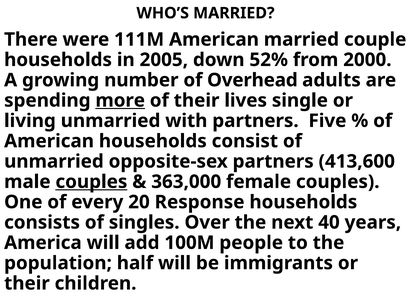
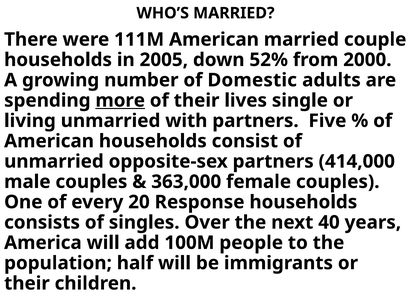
Overhead: Overhead -> Domestic
413,600: 413,600 -> 414,000
couples at (91, 182) underline: present -> none
